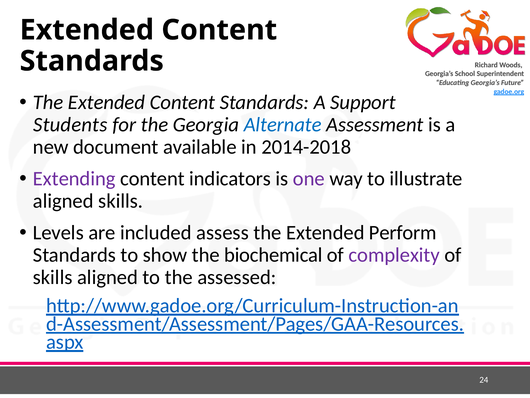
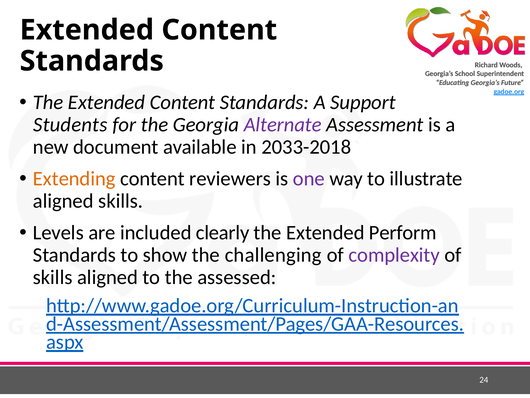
Alternate colour: blue -> purple
2014-2018: 2014-2018 -> 2033-2018
Extending colour: purple -> orange
indicators: indicators -> reviewers
assess: assess -> clearly
biochemical: biochemical -> challenging
